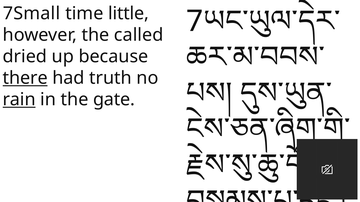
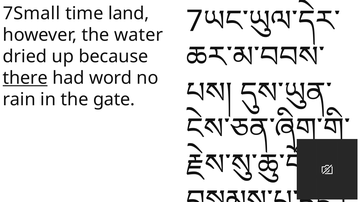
little: little -> land
called: called -> water
truth: truth -> word
rain underline: present -> none
